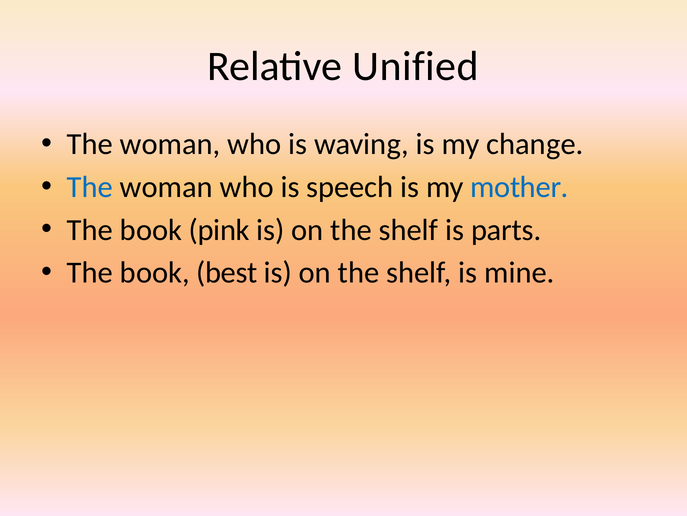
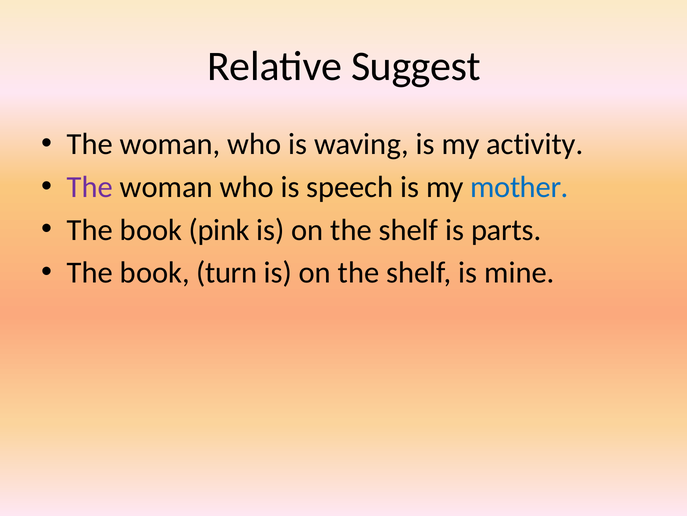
Unified: Unified -> Suggest
change: change -> activity
The at (90, 187) colour: blue -> purple
best: best -> turn
